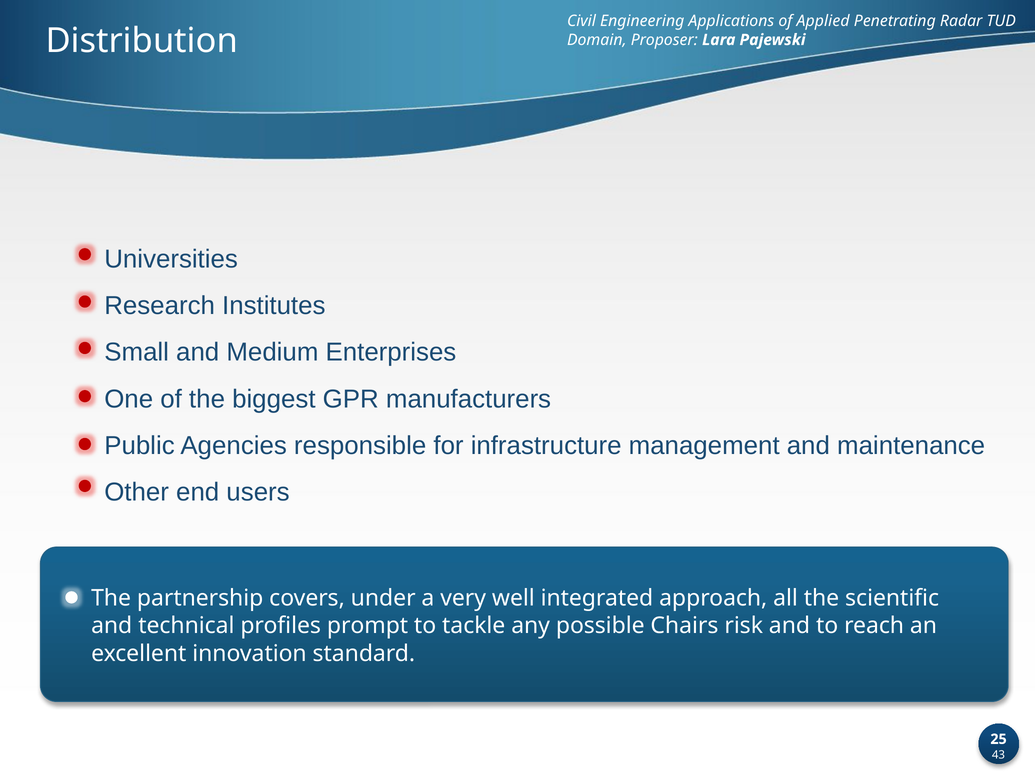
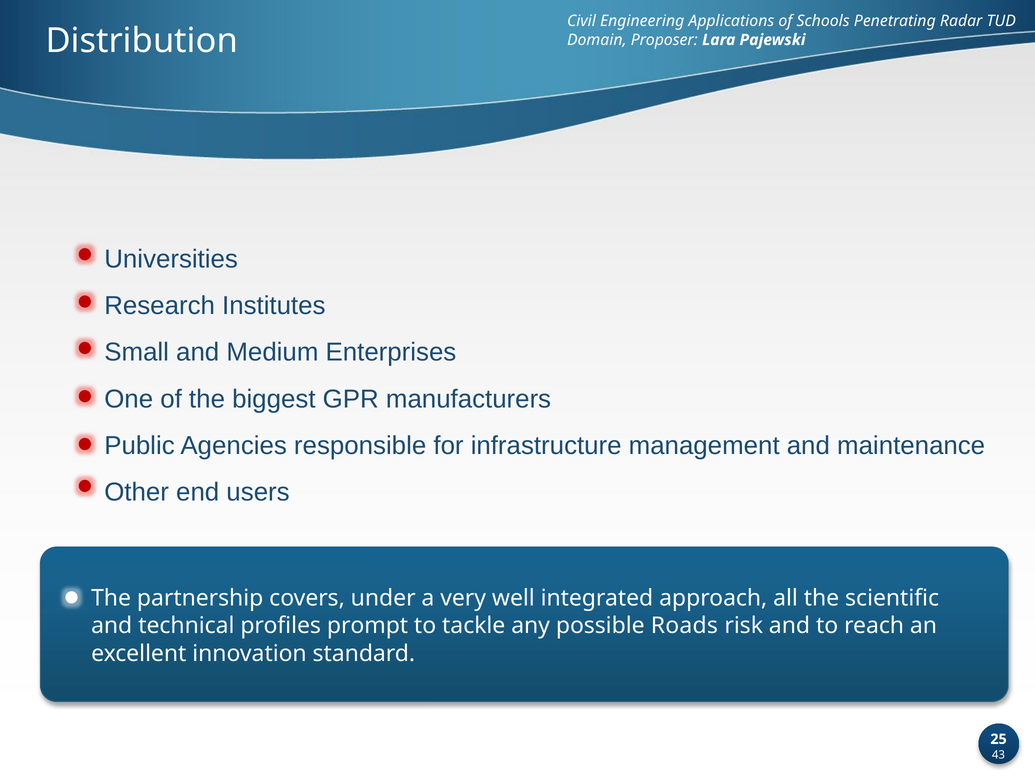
Applied: Applied -> Schools
Chairs: Chairs -> Roads
